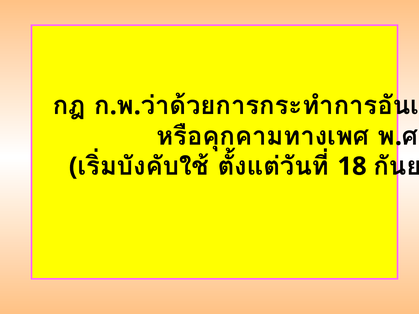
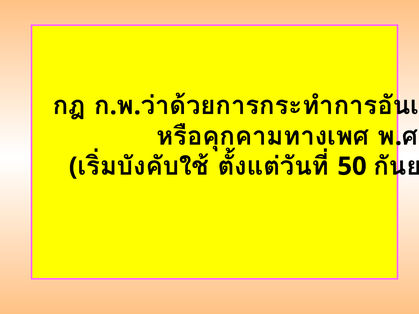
18: 18 -> 50
